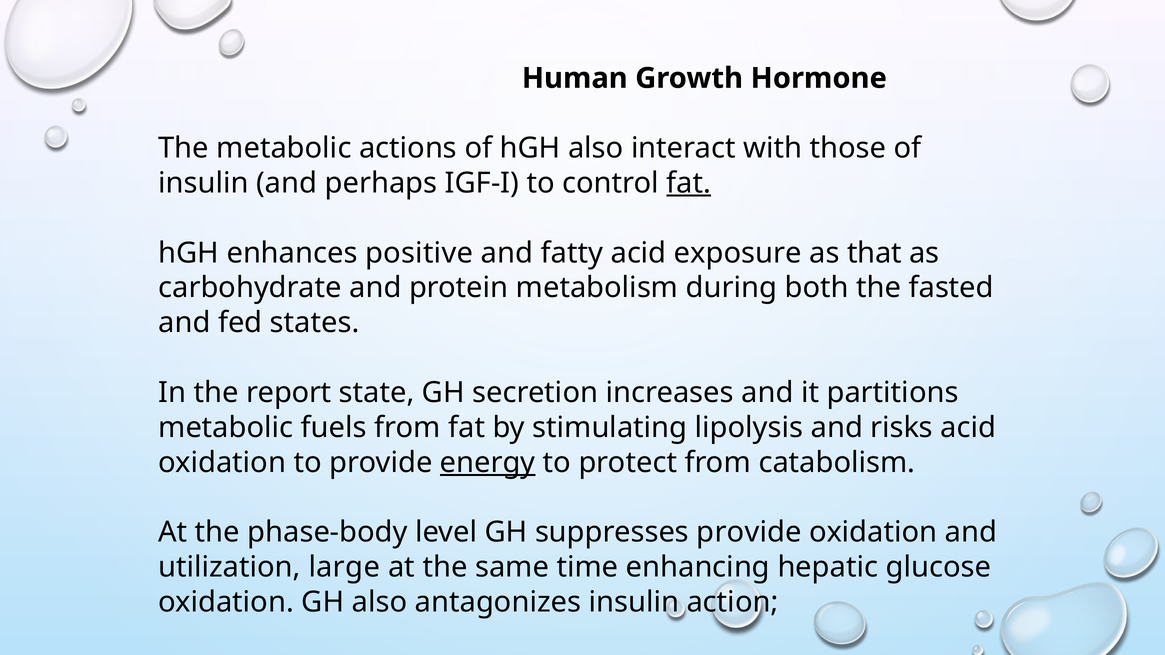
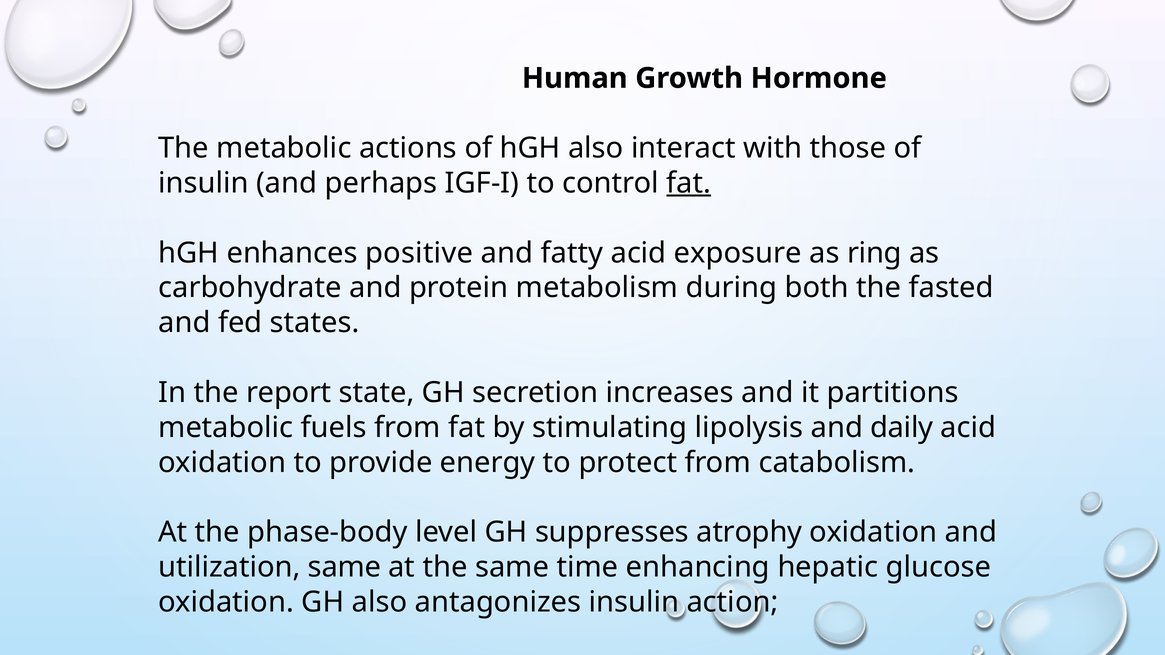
that: that -> ring
risks: risks -> daily
energy underline: present -> none
suppresses provide: provide -> atrophy
utilization large: large -> same
